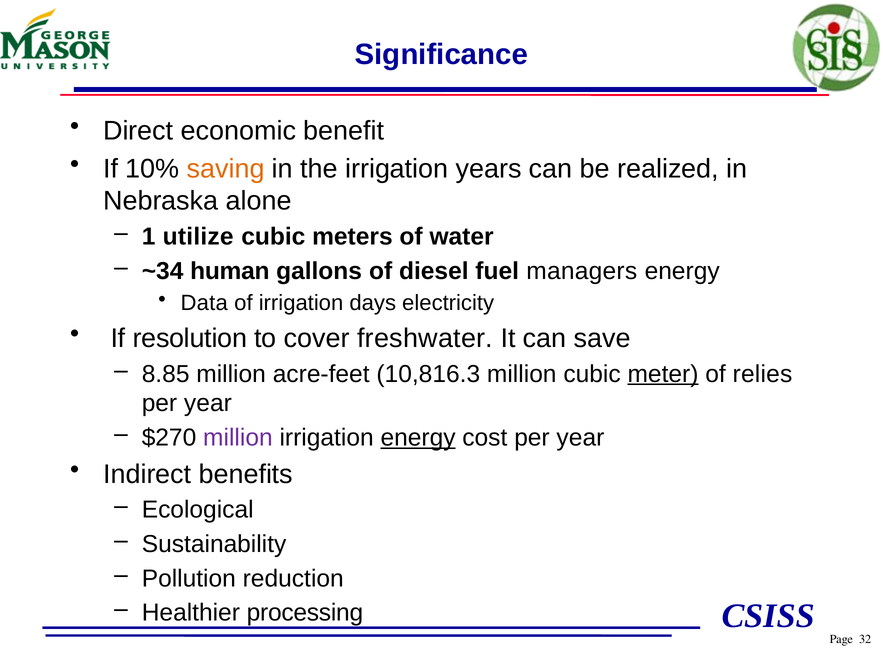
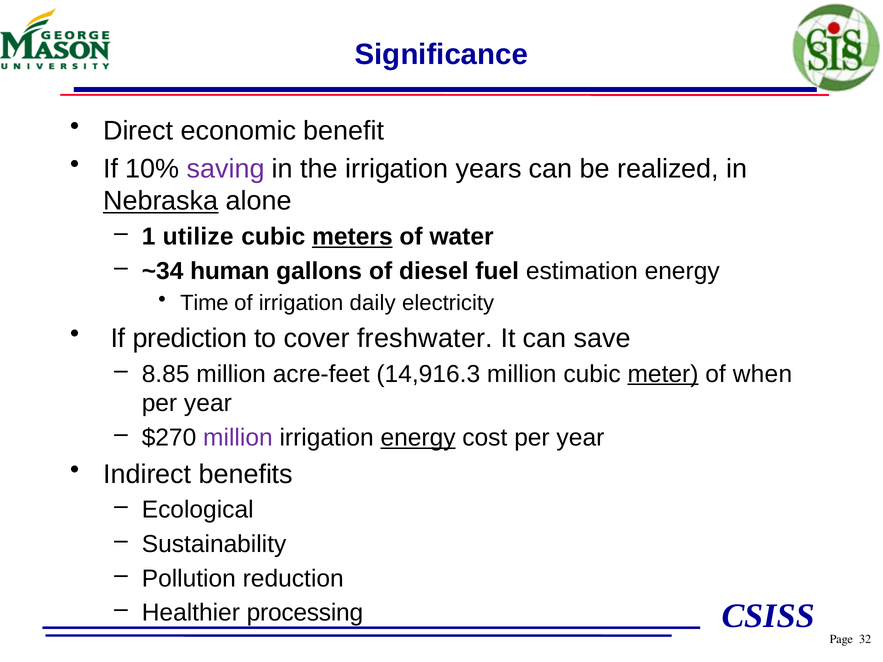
saving colour: orange -> purple
Nebraska underline: none -> present
meters underline: none -> present
managers: managers -> estimation
Data: Data -> Time
days: days -> daily
resolution: resolution -> prediction
10,816.3: 10,816.3 -> 14,916.3
relies: relies -> when
